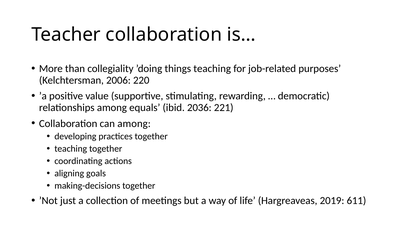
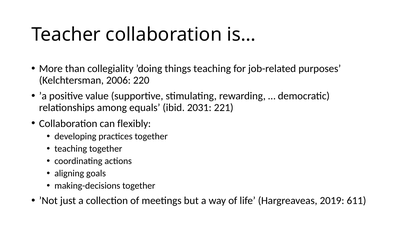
2036: 2036 -> 2031
can among: among -> flexibly
